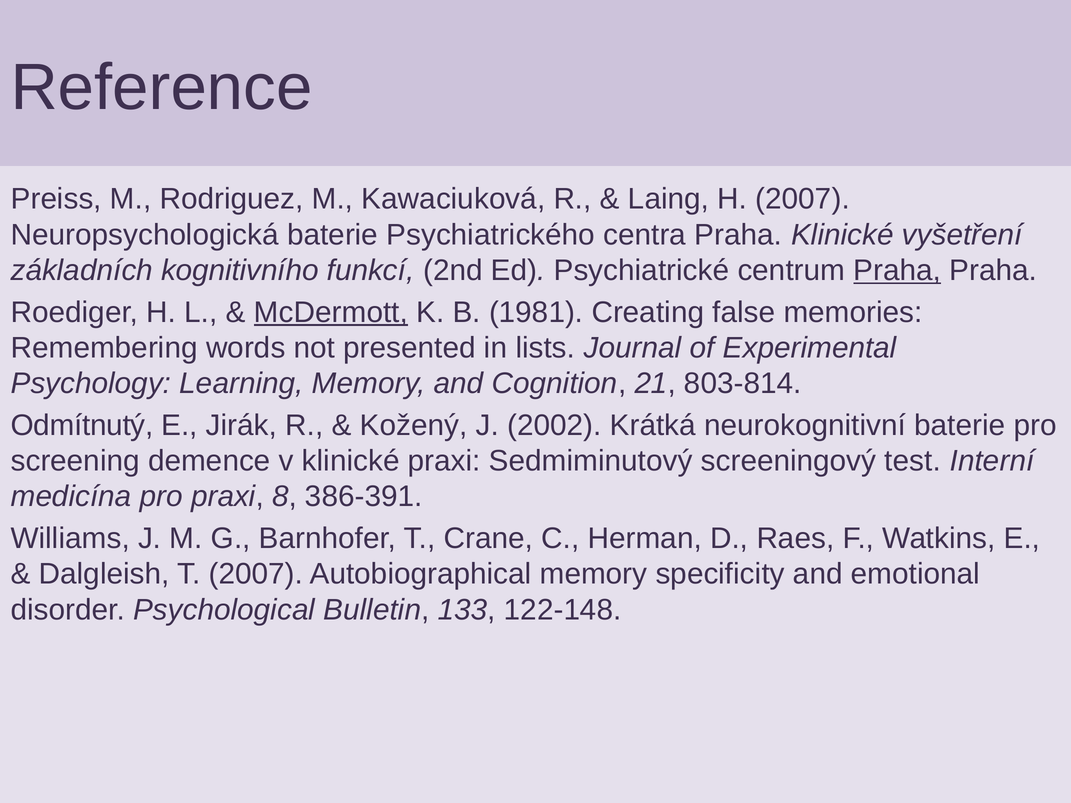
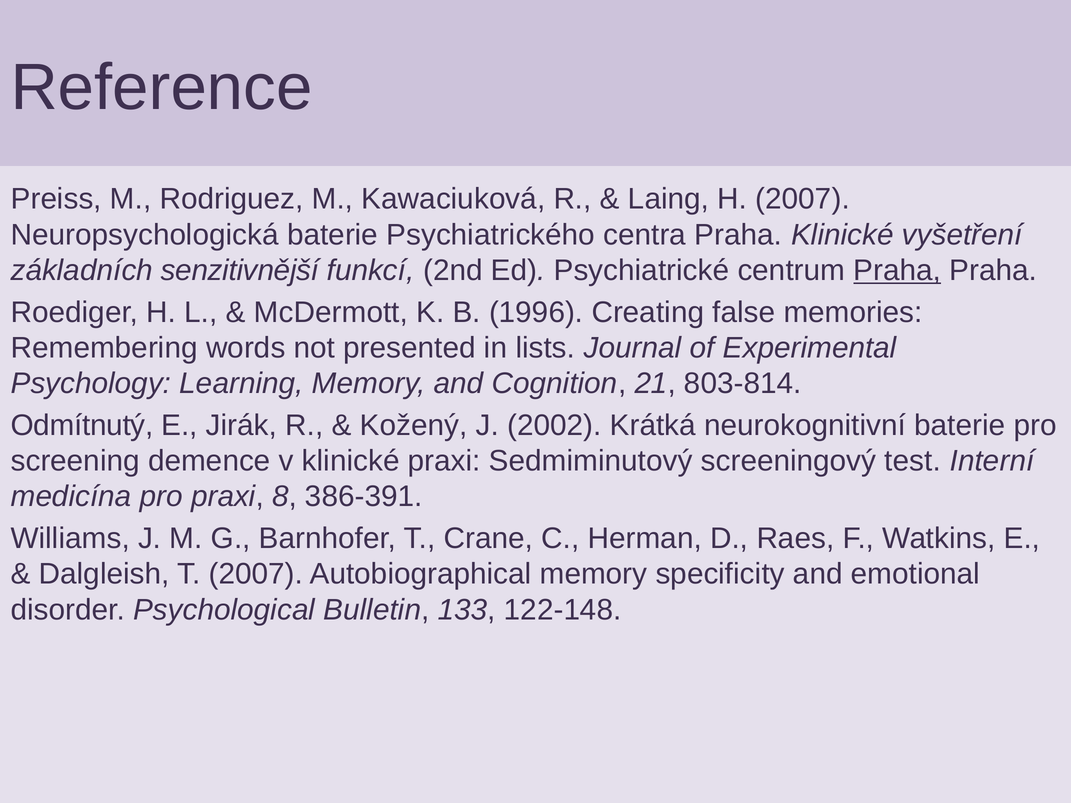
kognitivního: kognitivního -> senzitivnější
McDermott underline: present -> none
1981: 1981 -> 1996
